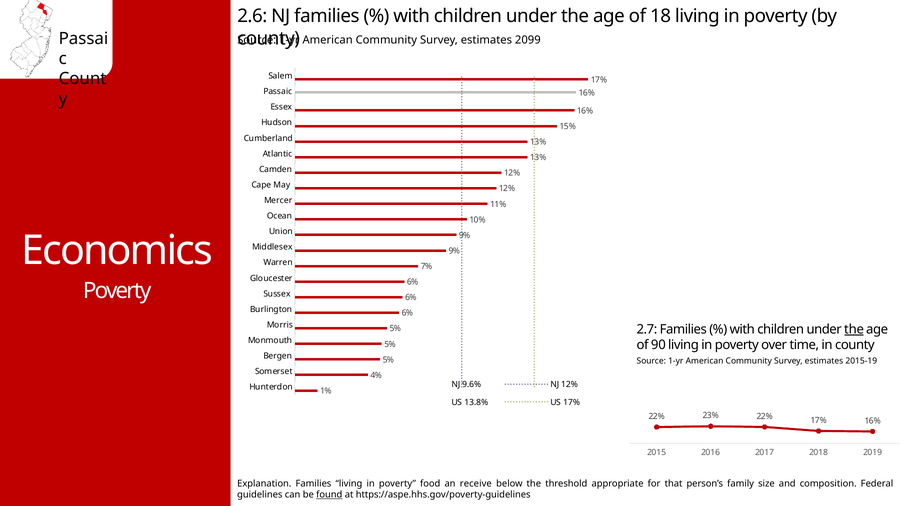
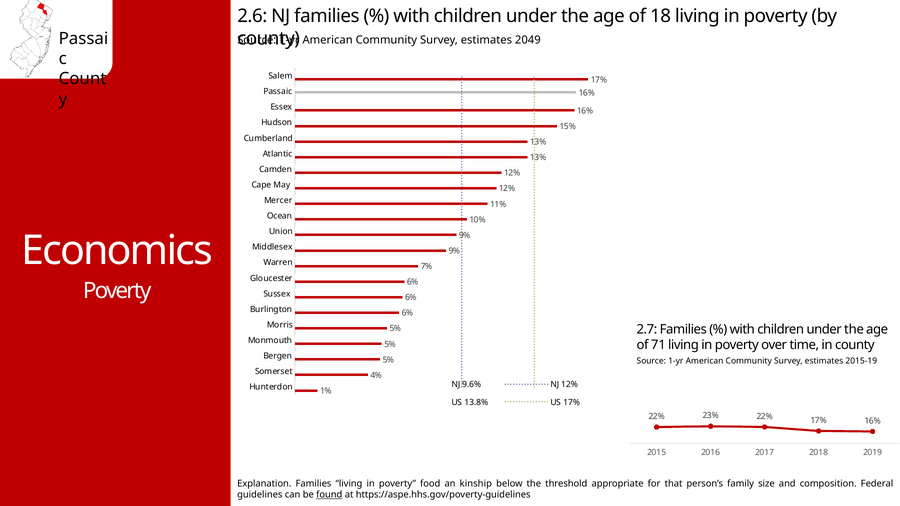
2099: 2099 -> 2049
the at (854, 329) underline: present -> none
90: 90 -> 71
receive: receive -> kinship
